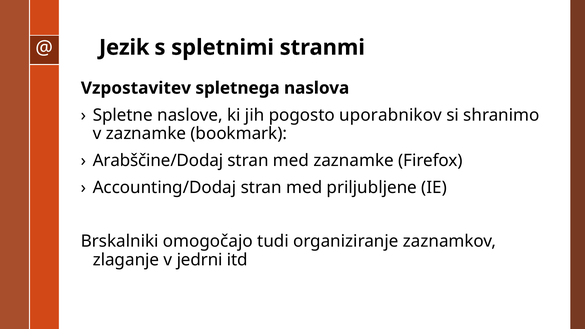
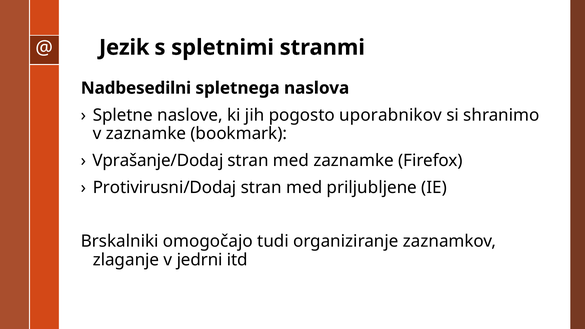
Vzpostavitev: Vzpostavitev -> Nadbesedilni
Arabščine/Dodaj: Arabščine/Dodaj -> Vprašanje/Dodaj
Accounting/Dodaj: Accounting/Dodaj -> Protivirusni/Dodaj
